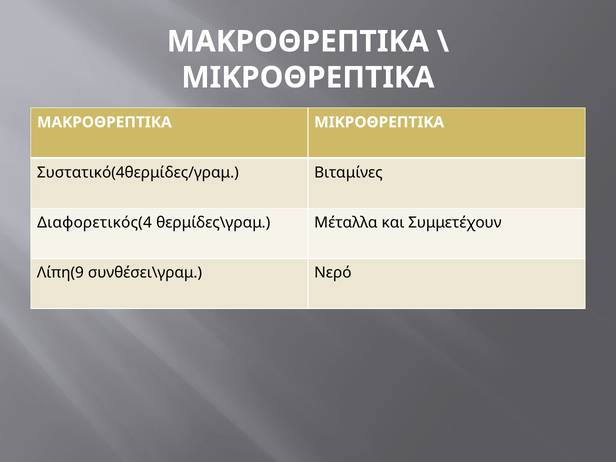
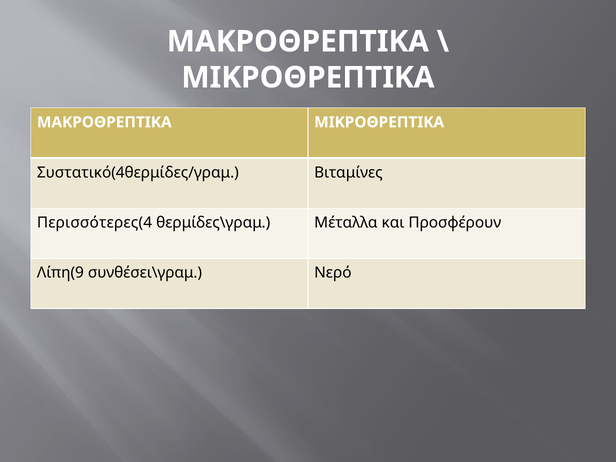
Διαφορετικός(4: Διαφορετικός(4 -> Περισσότερες(4
Συμμετέχουν: Συμμετέχουν -> Προσφέρουν
